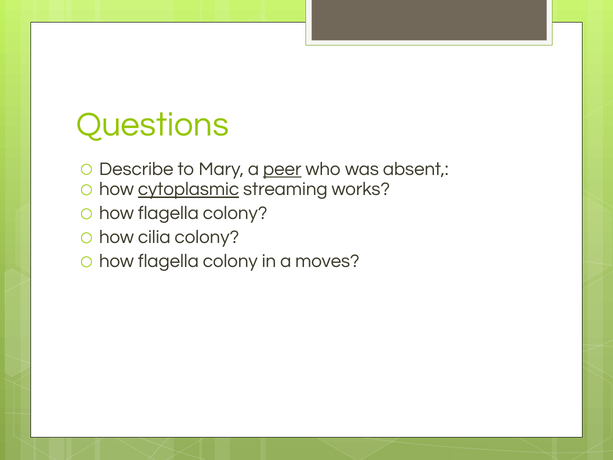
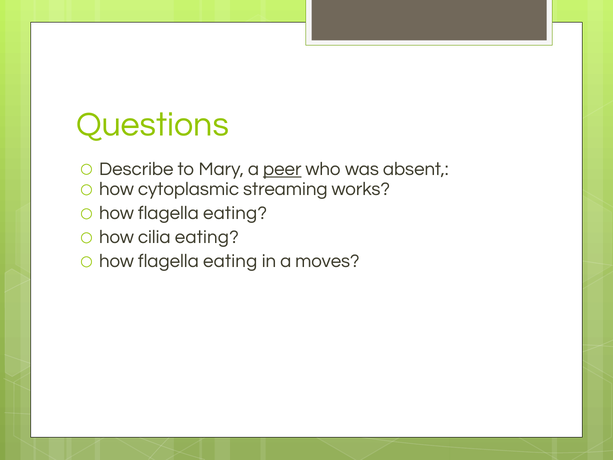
cytoplasmic underline: present -> none
colony at (235, 213): colony -> eating
cilia colony: colony -> eating
colony at (230, 261): colony -> eating
